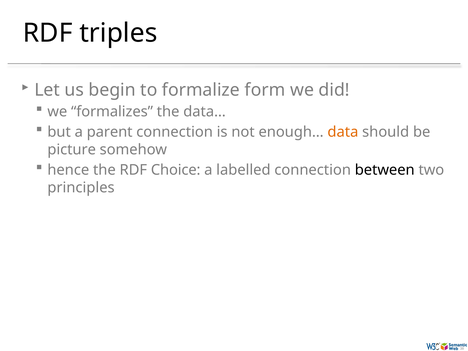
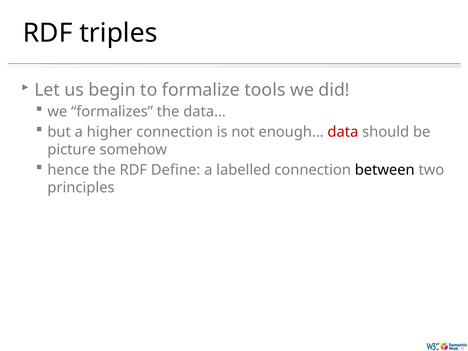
form: form -> tools
parent: parent -> higher
data colour: orange -> red
Choice: Choice -> Define
